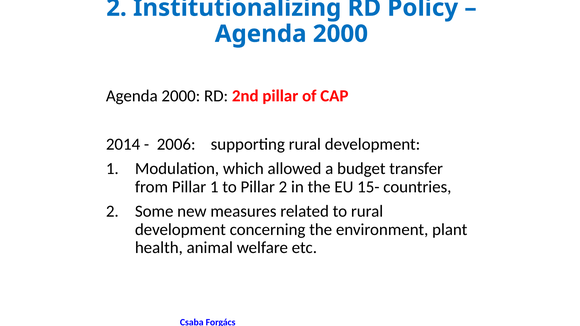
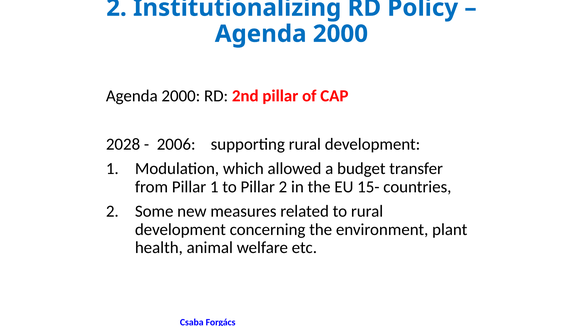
2014: 2014 -> 2028
